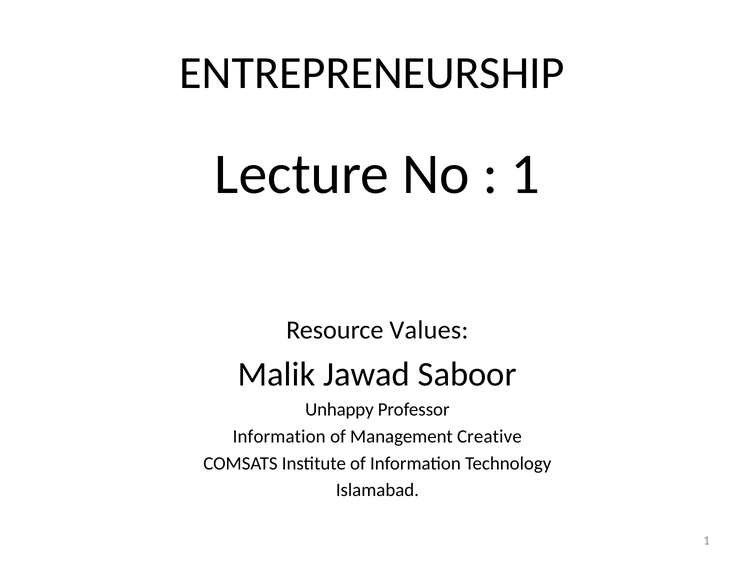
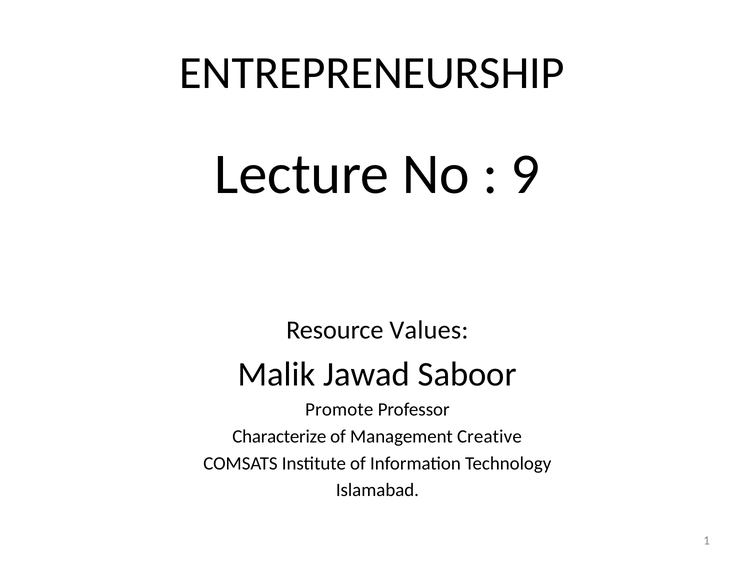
1 at (526, 175): 1 -> 9
Unhappy: Unhappy -> Promote
Information at (279, 437): Information -> Characterize
